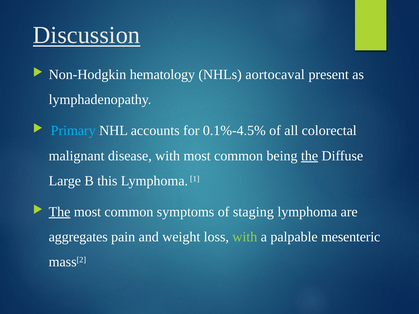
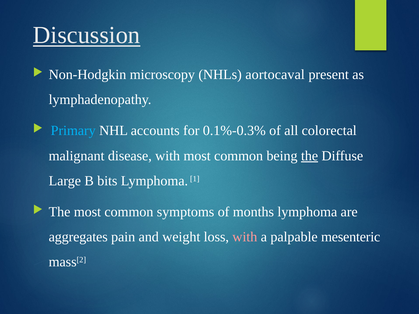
hematology: hematology -> microscopy
0.1%-4.5%: 0.1%-4.5% -> 0.1%-0.3%
this: this -> bits
The at (60, 212) underline: present -> none
staging: staging -> months
with at (245, 237) colour: light green -> pink
